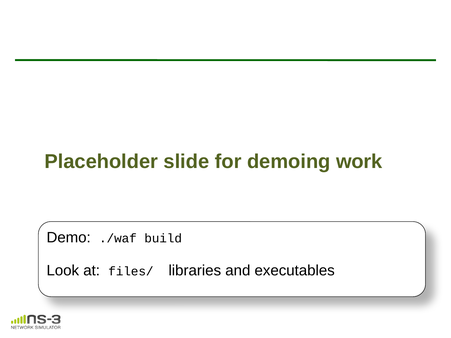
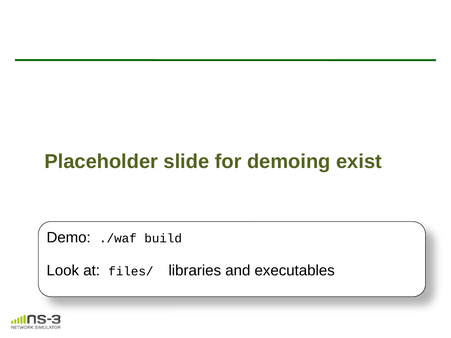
work: work -> exist
